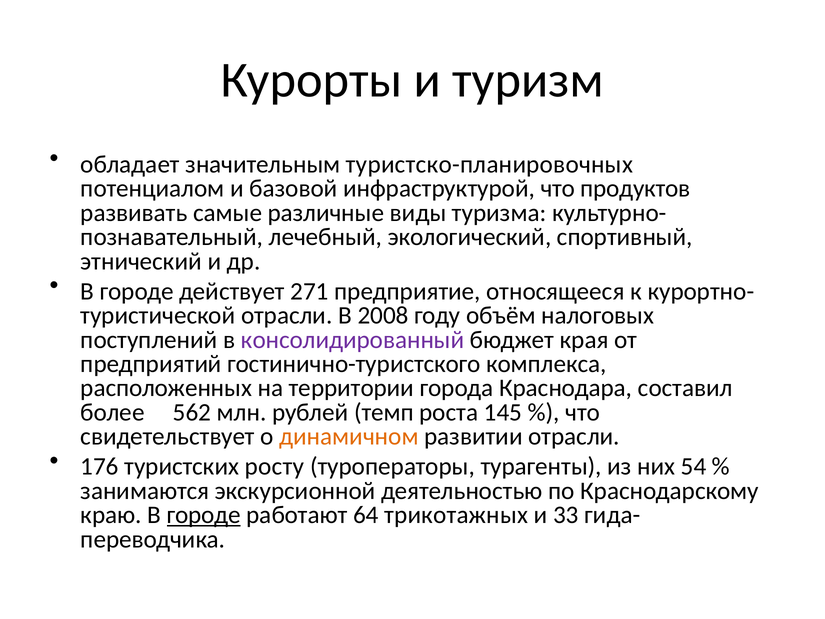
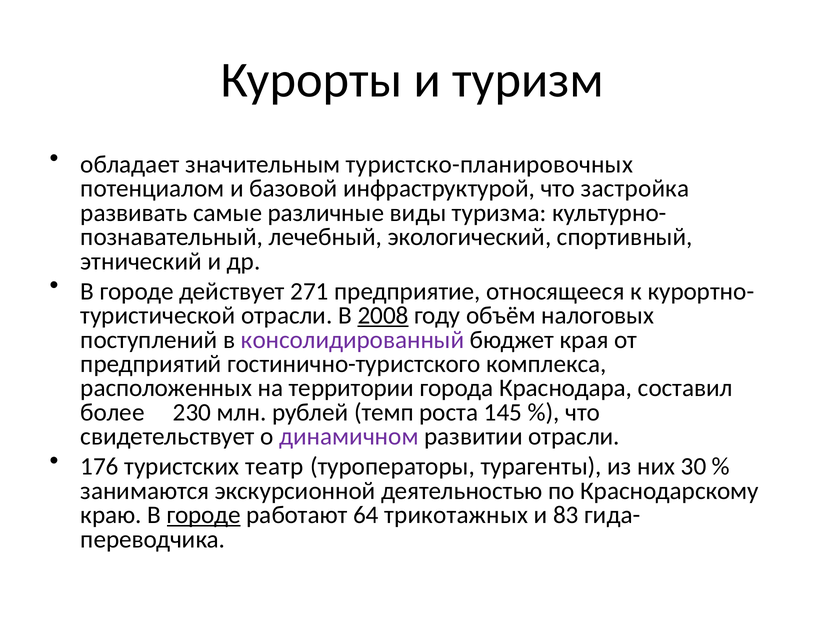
продуктов: продуктов -> застройка
2008 underline: none -> present
562: 562 -> 230
динамичном colour: orange -> purple
росту: росту -> театр
54: 54 -> 30
33: 33 -> 83
